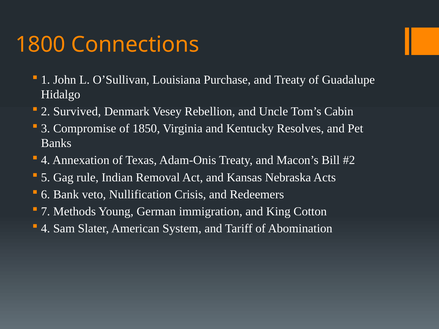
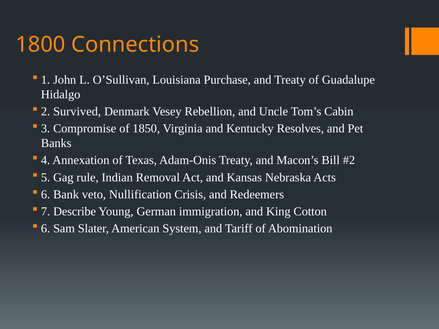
Methods: Methods -> Describe
4 at (46, 229): 4 -> 6
